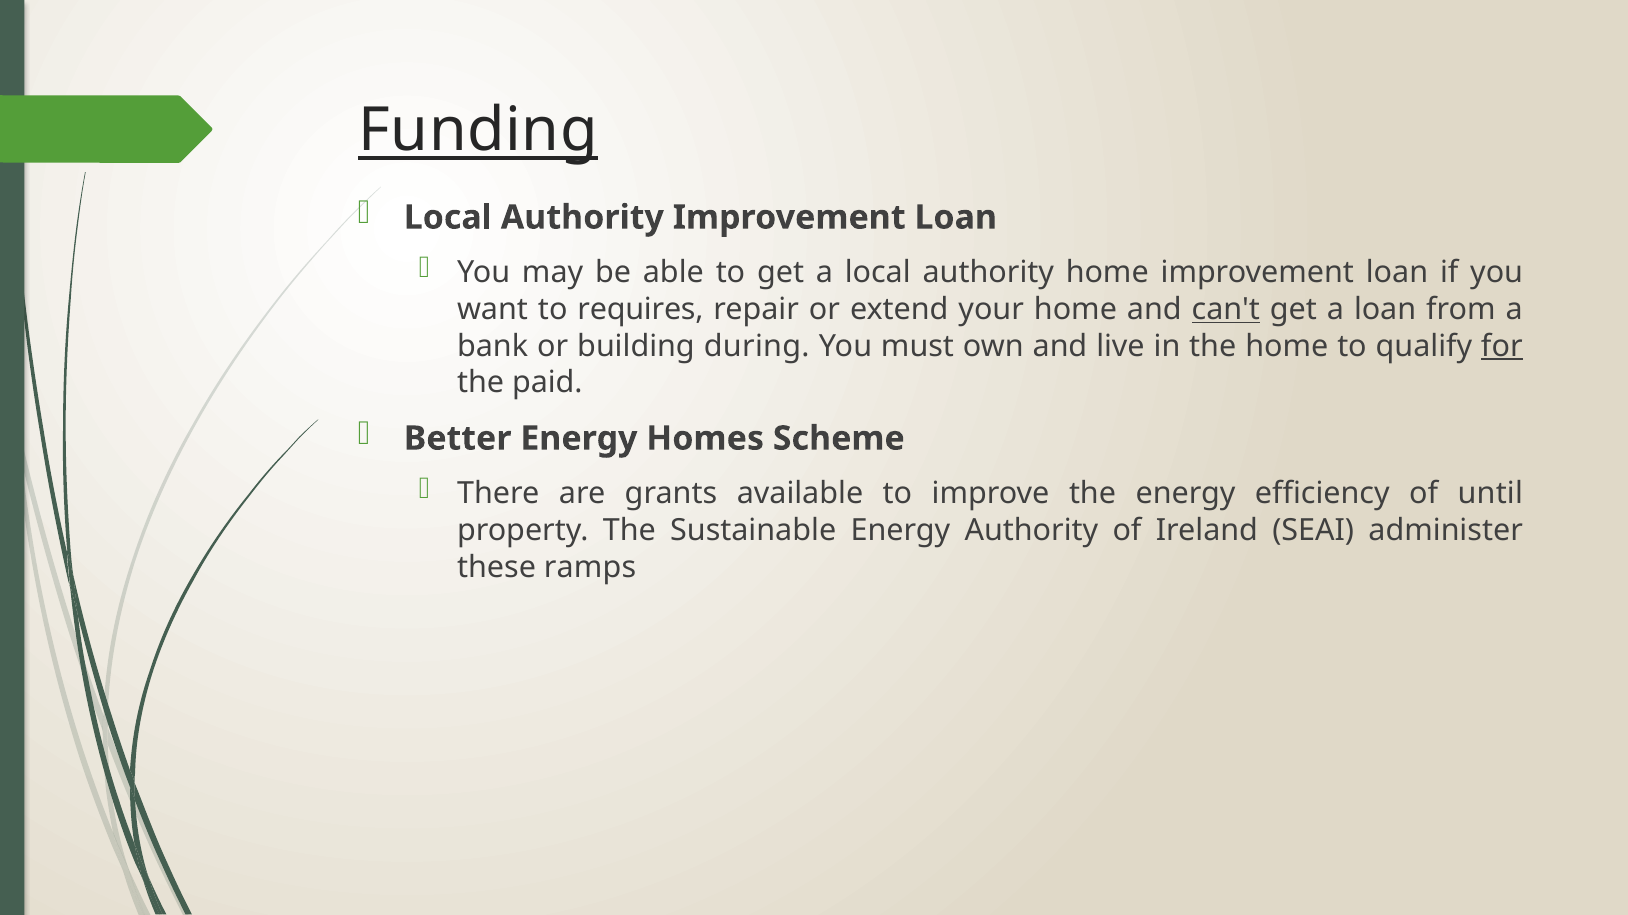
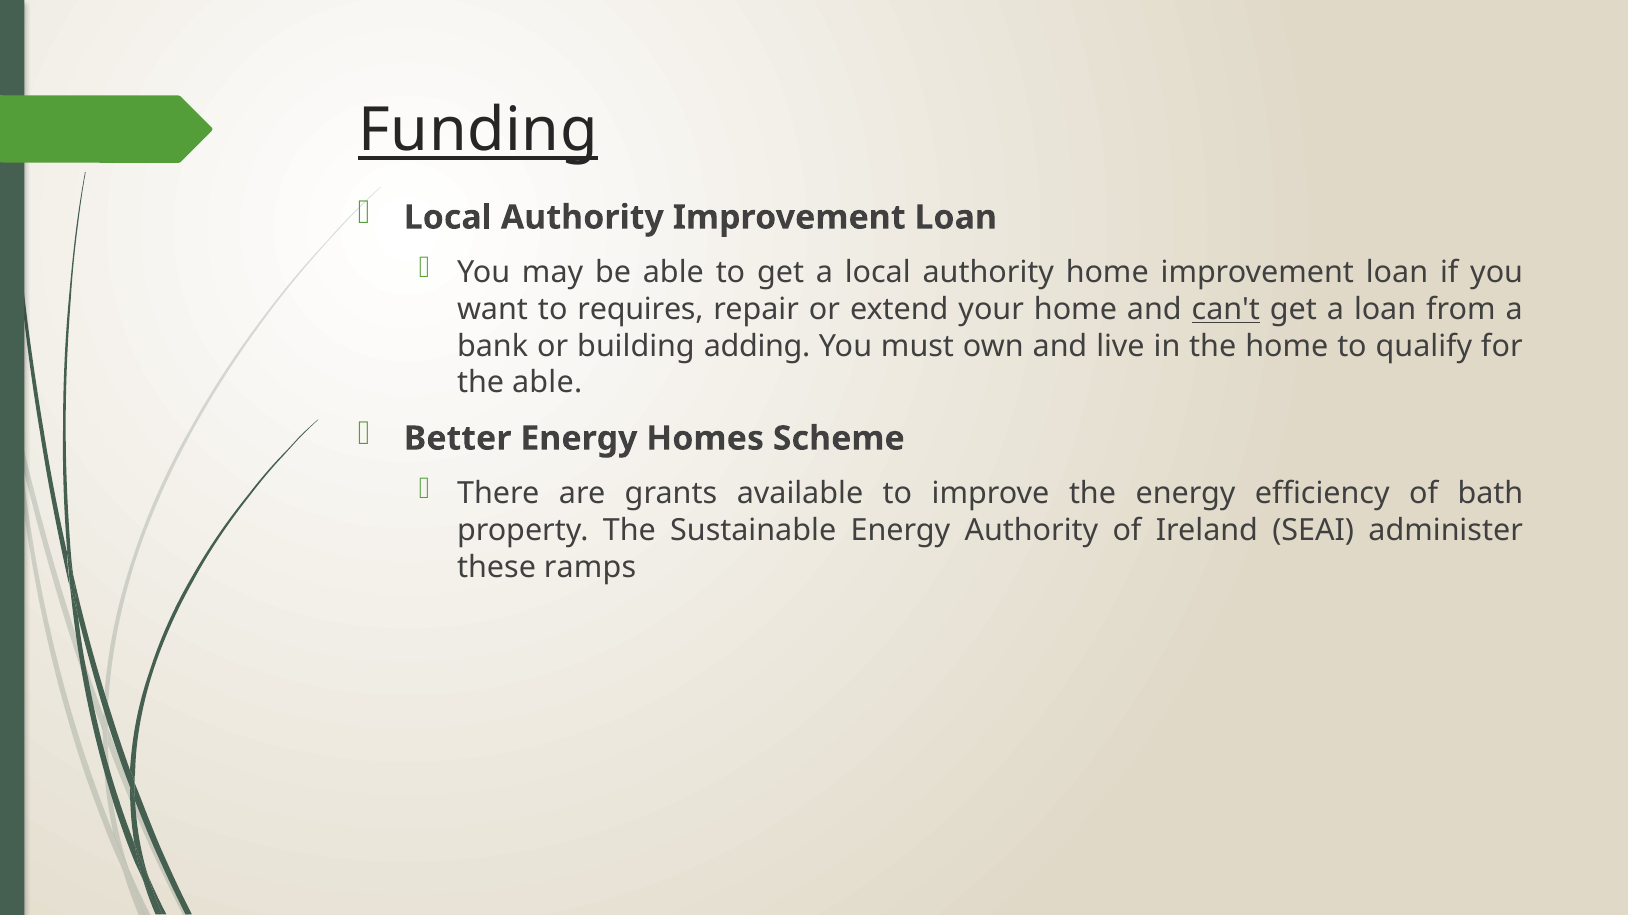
during: during -> adding
for underline: present -> none
the paid: paid -> able
until: until -> bath
